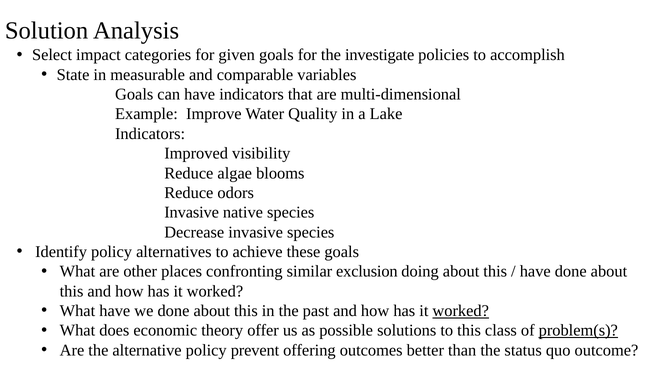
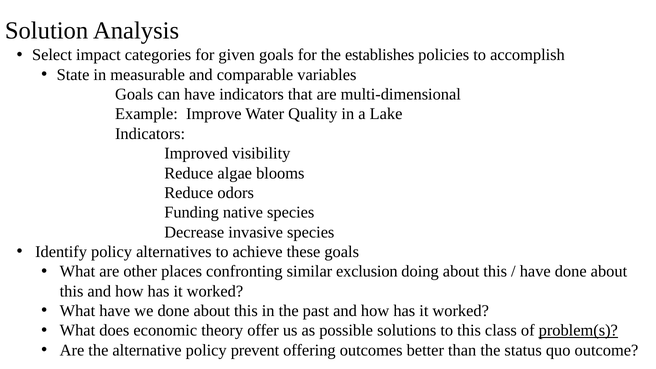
investigate: investigate -> establishes
Invasive at (192, 212): Invasive -> Funding
worked at (461, 311) underline: present -> none
